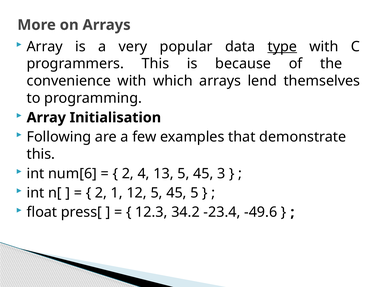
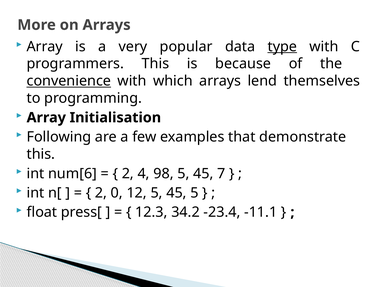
convenience underline: none -> present
13: 13 -> 98
3: 3 -> 7
1: 1 -> 0
-49.6: -49.6 -> -11.1
